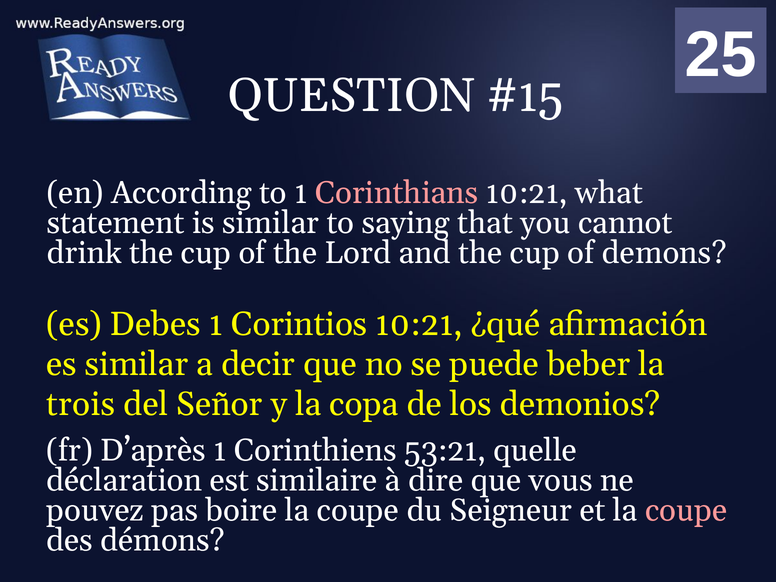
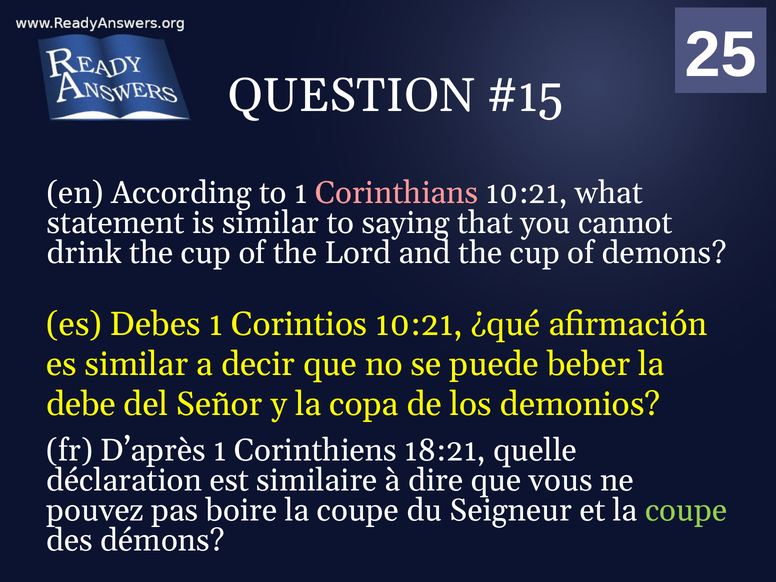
trois: trois -> debe
53:21: 53:21 -> 18:21
coupe at (686, 510) colour: pink -> light green
